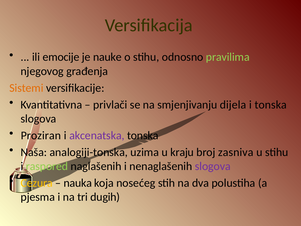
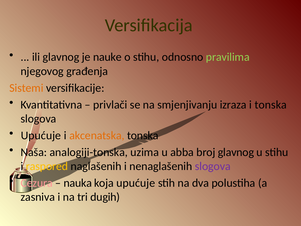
ili emocije: emocije -> glavnog
dijela: dijela -> izraza
Proziran at (41, 135): Proziran -> Upućuje
akcenatska colour: purple -> orange
kraju: kraju -> abba
broj zasniva: zasniva -> glavnog
raspored colour: light green -> yellow
Cezura colour: yellow -> pink
koja nosećeg: nosećeg -> upućuje
pjesma: pjesma -> zasniva
